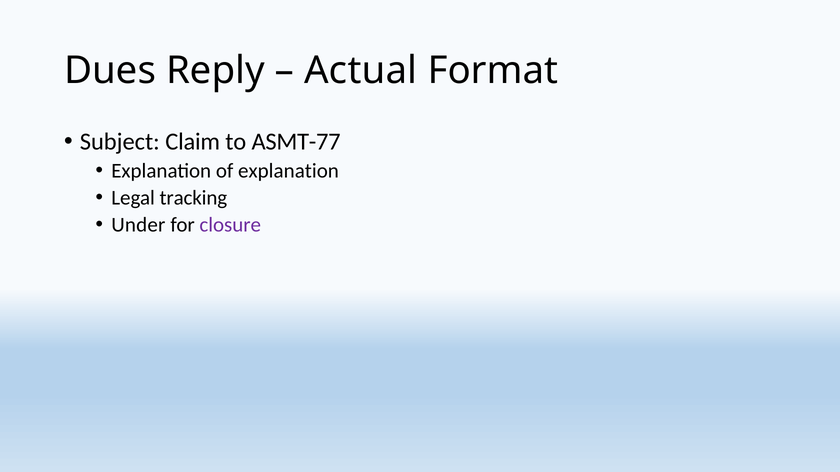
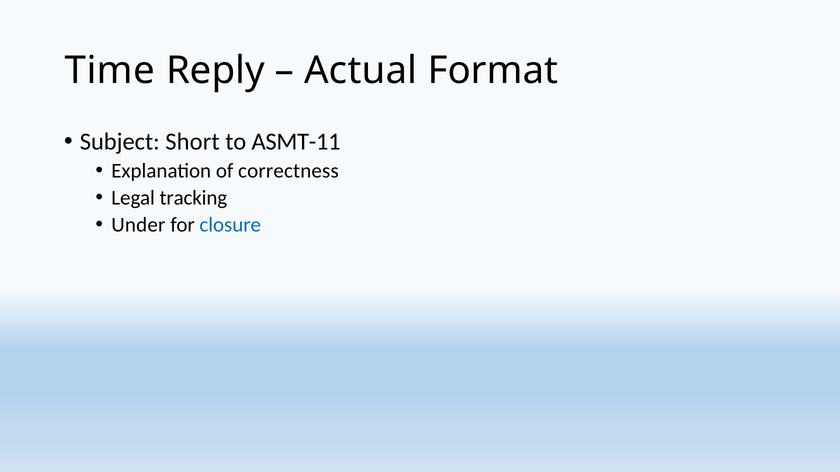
Dues: Dues -> Time
Claim: Claim -> Short
ASMT-77: ASMT-77 -> ASMT-11
of explanation: explanation -> correctness
closure colour: purple -> blue
